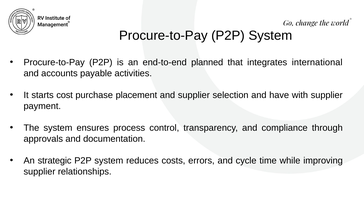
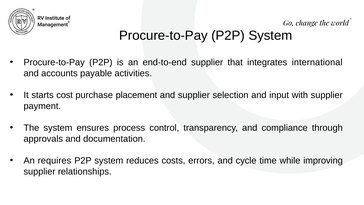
end-to-end planned: planned -> supplier
have: have -> input
strategic: strategic -> requires
